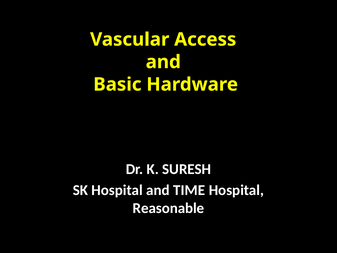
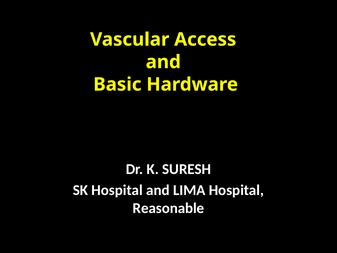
TIME: TIME -> LIMA
